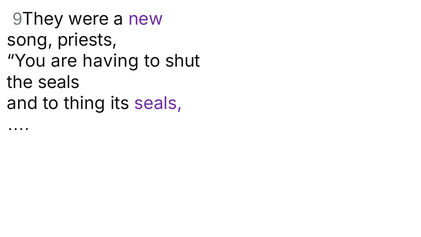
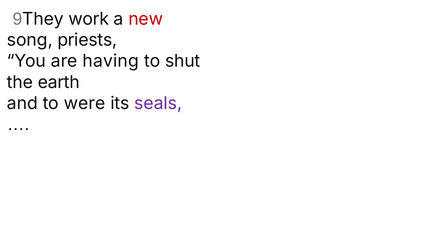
were: were -> work
new colour: purple -> red
the seals: seals -> earth
thing: thing -> were
